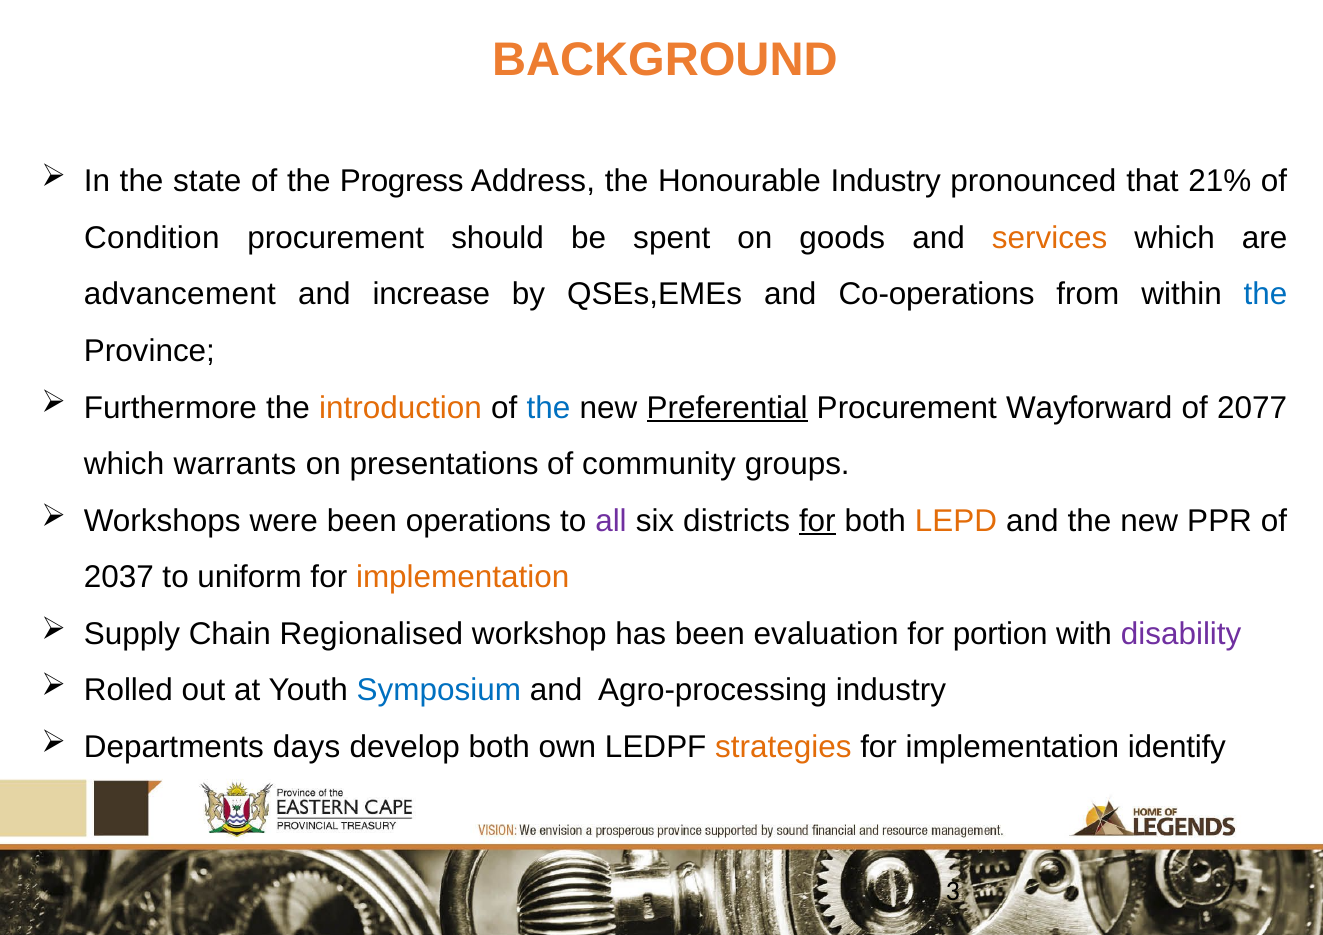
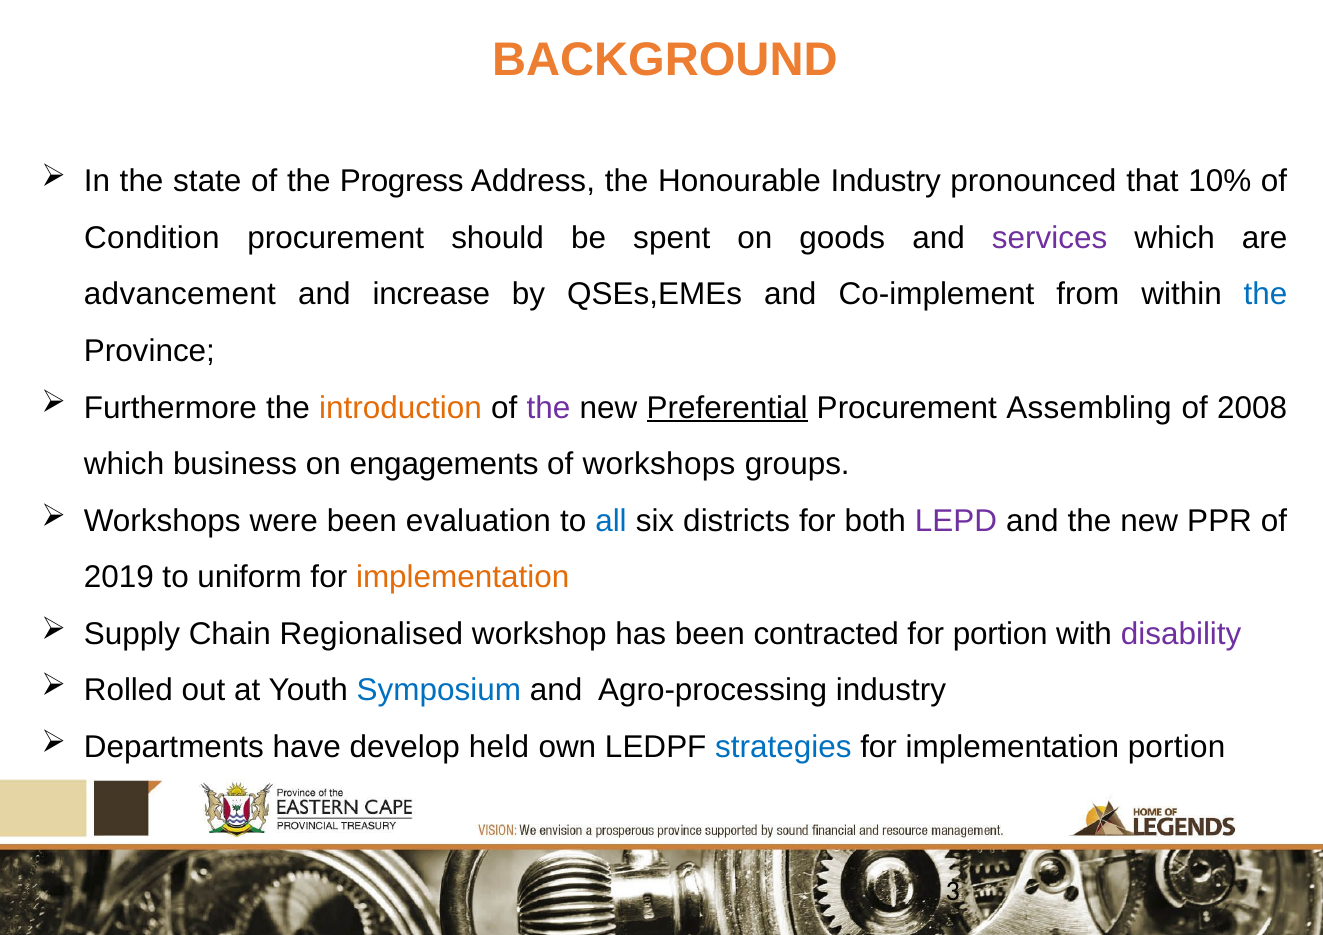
21%: 21% -> 10%
services colour: orange -> purple
Co-operations: Co-operations -> Co-implement
the at (548, 408) colour: blue -> purple
Wayforward: Wayforward -> Assembling
2077: 2077 -> 2008
warrants: warrants -> business
presentations: presentations -> engagements
of community: community -> workshops
operations: operations -> evaluation
all colour: purple -> blue
for at (817, 521) underline: present -> none
LEPD colour: orange -> purple
2037: 2037 -> 2019
evaluation: evaluation -> contracted
days: days -> have
develop both: both -> held
strategies colour: orange -> blue
implementation identify: identify -> portion
